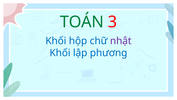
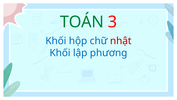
nhật colour: purple -> red
